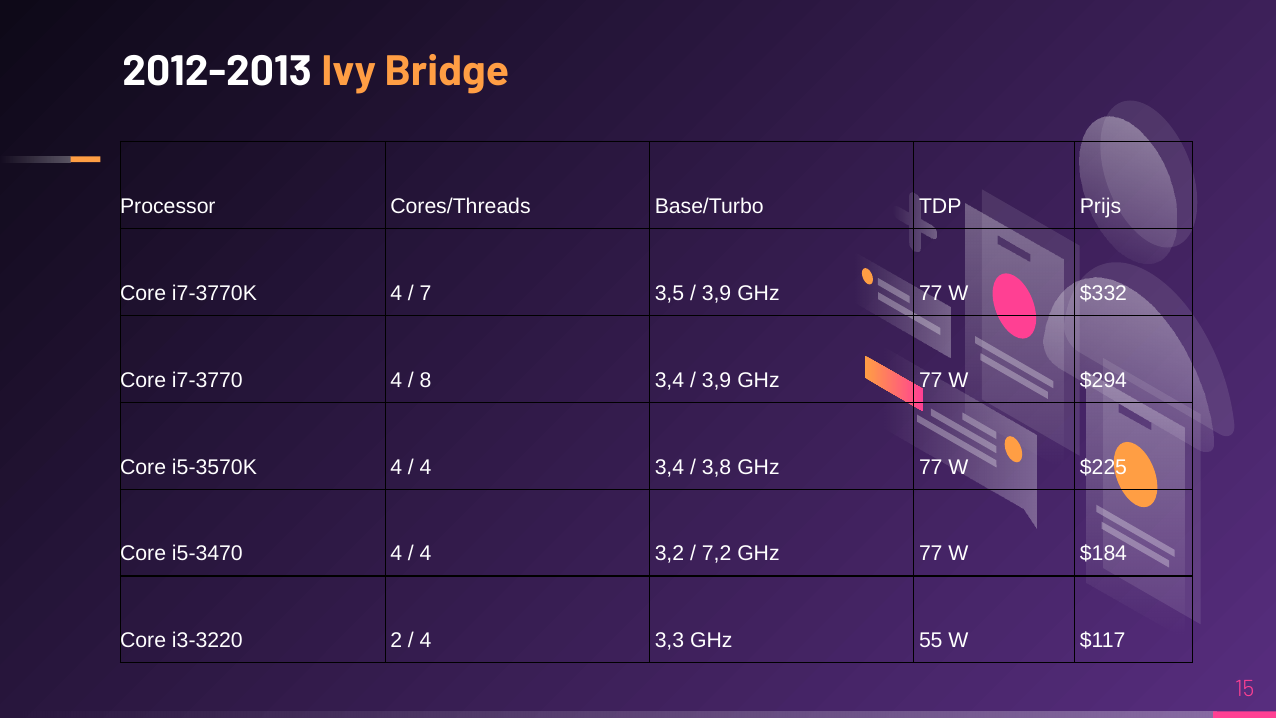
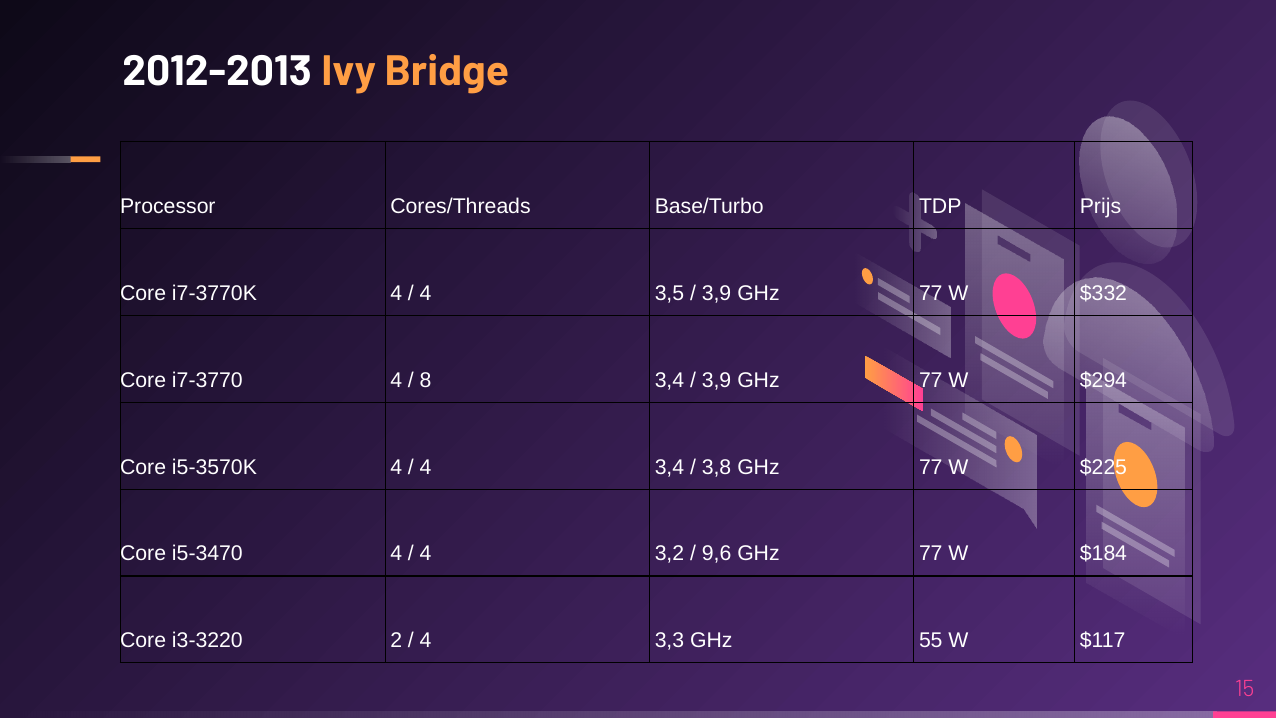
7 at (426, 293): 7 -> 4
7,2: 7,2 -> 9,6
